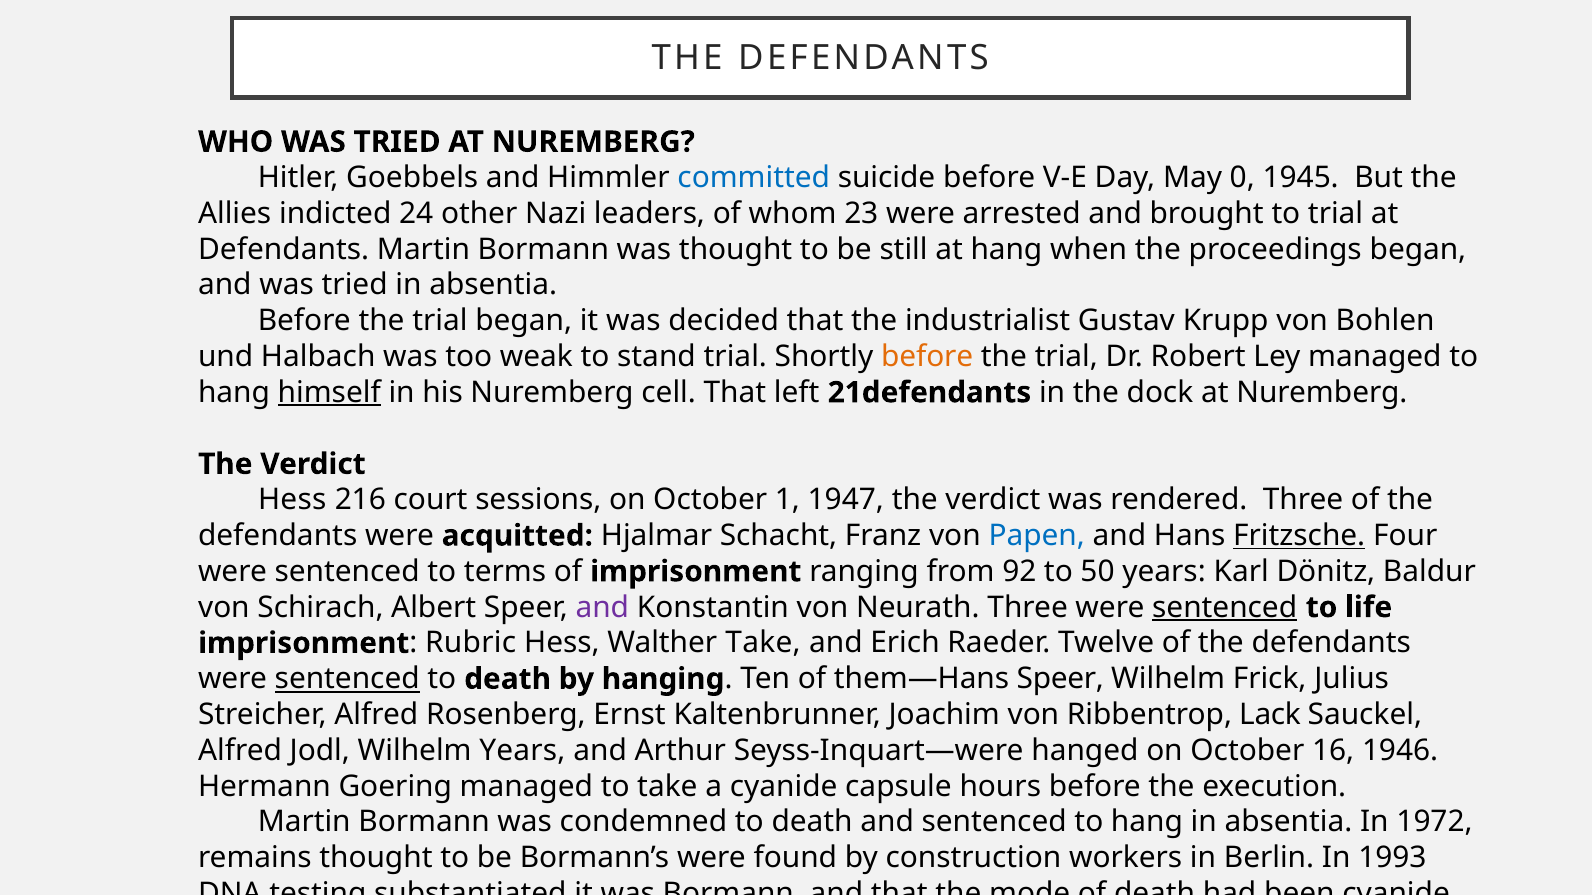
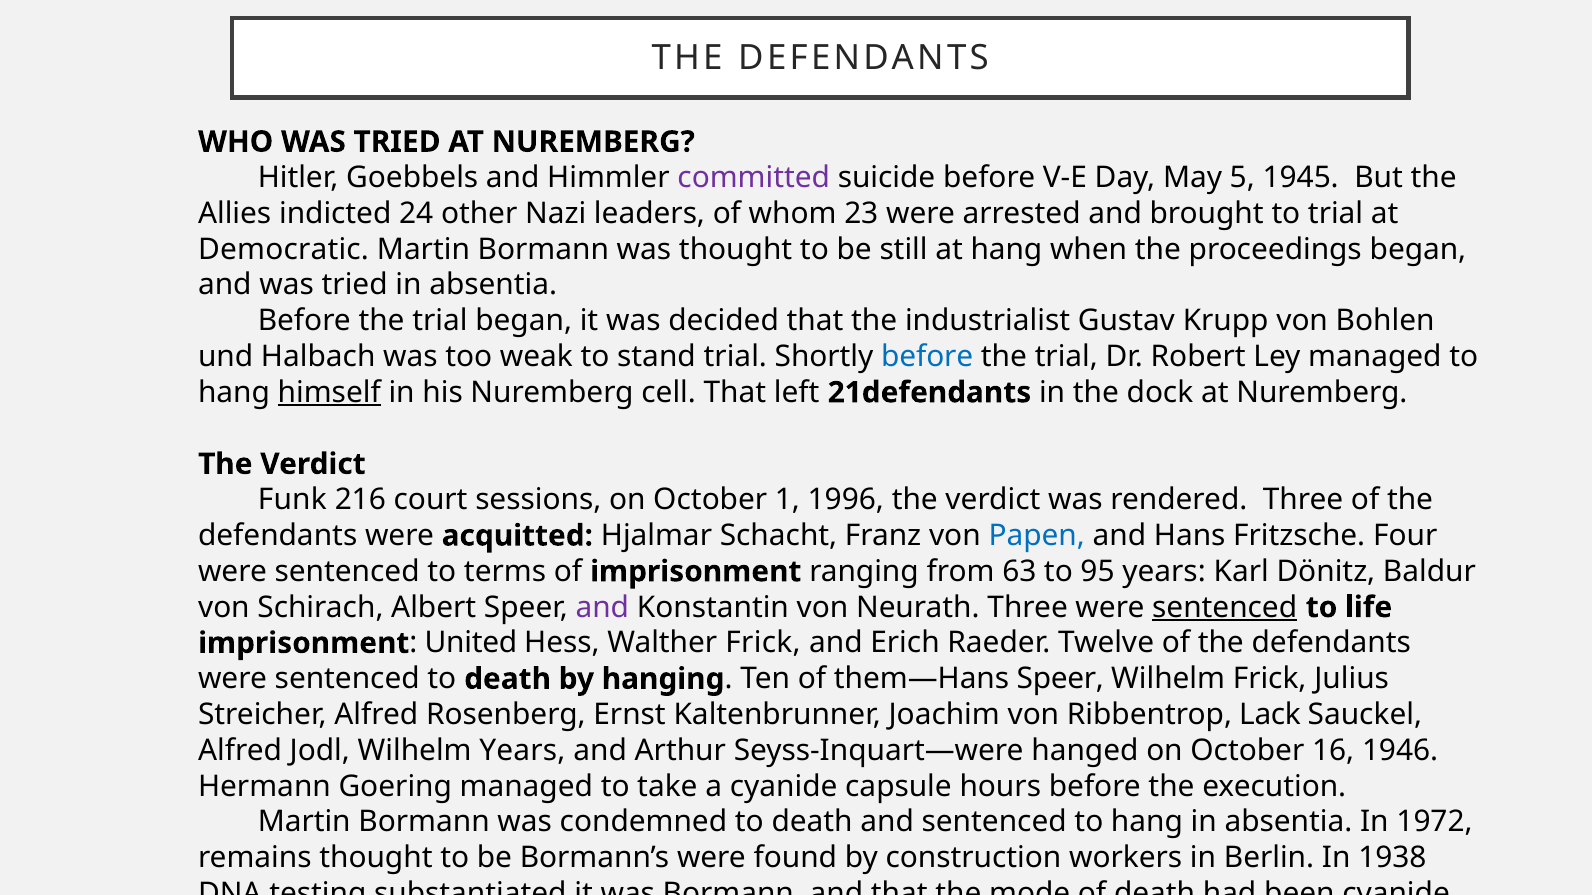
committed colour: blue -> purple
0: 0 -> 5
Defendants at (284, 249): Defendants -> Democratic
before at (927, 357) colour: orange -> blue
Hess at (292, 500): Hess -> Funk
1947: 1947 -> 1996
Fritzsche underline: present -> none
92: 92 -> 63
50: 50 -> 95
Rubric: Rubric -> United
Walther Take: Take -> Frick
sentenced at (347, 679) underline: present -> none
1993: 1993 -> 1938
